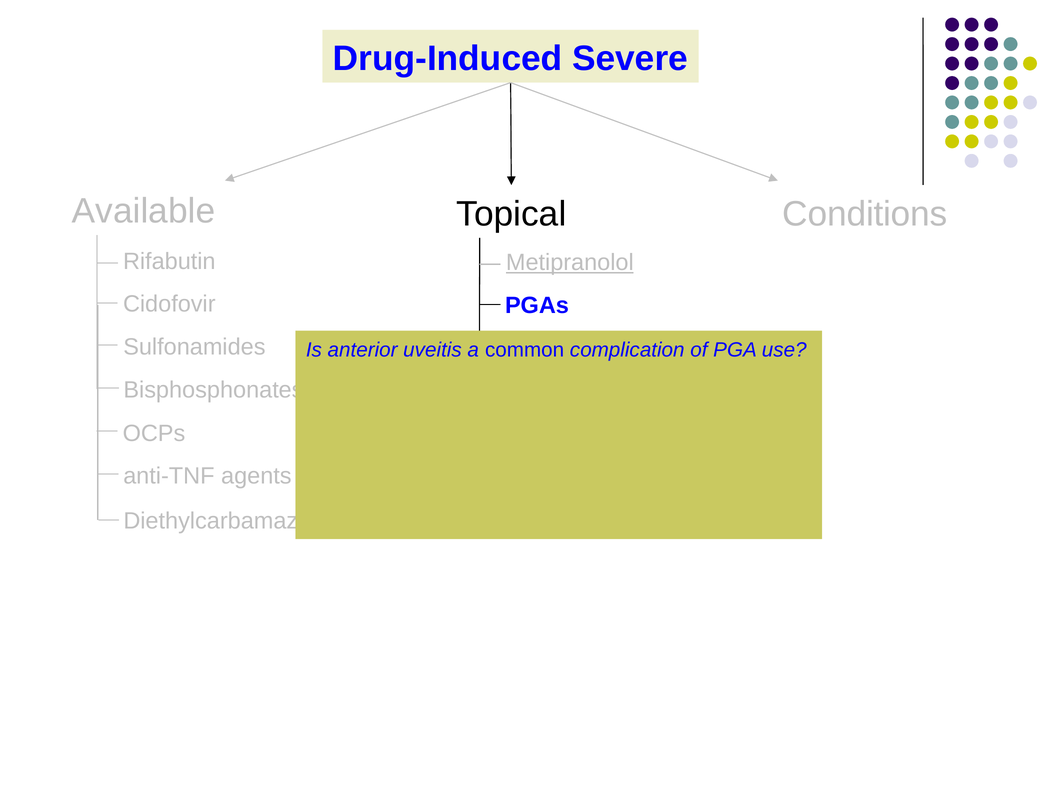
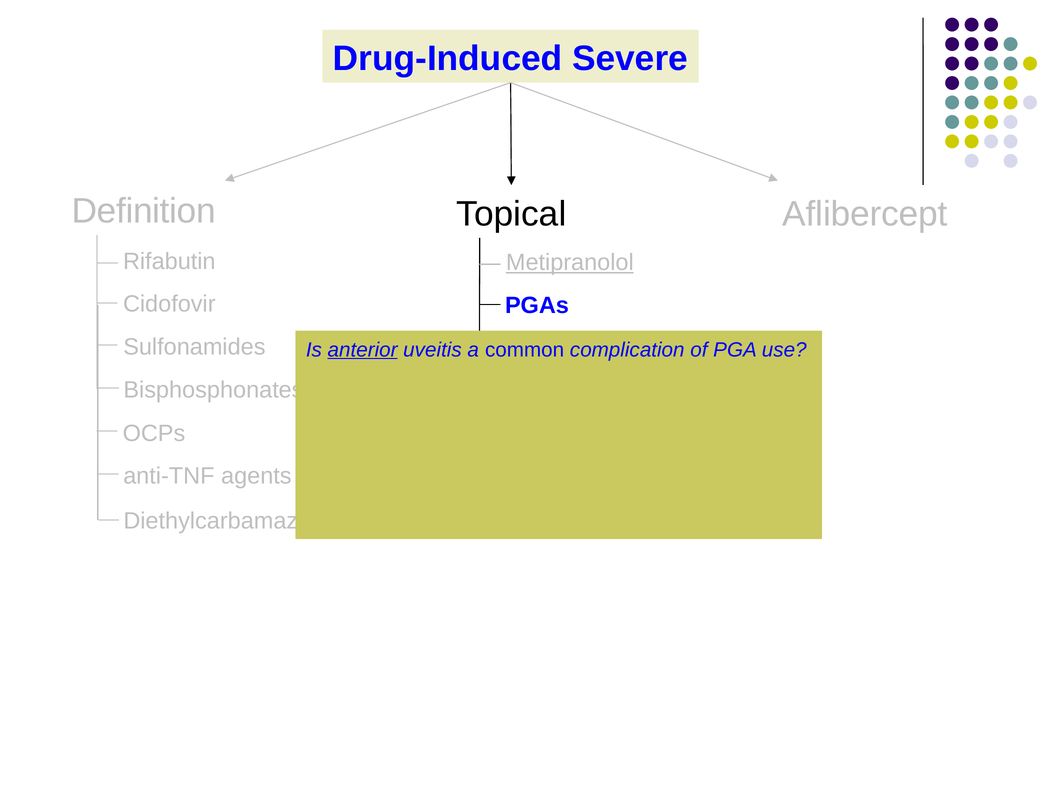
Available: Available -> Definition
Conditions: Conditions -> Aflibercept
anterior underline: none -> present
